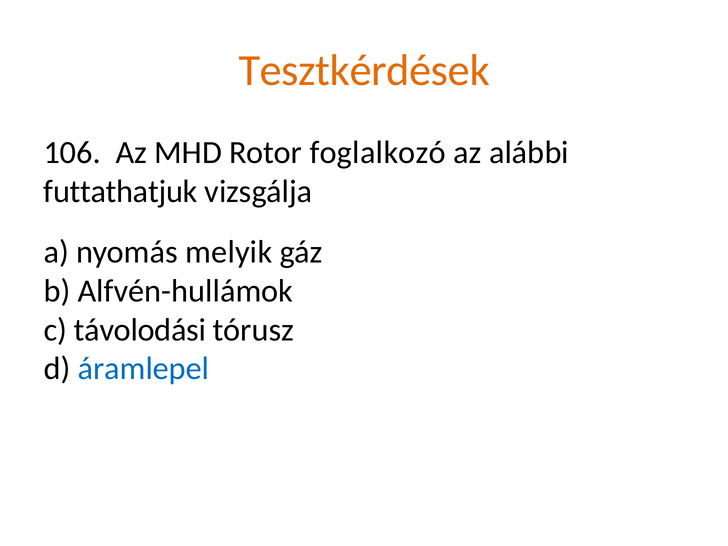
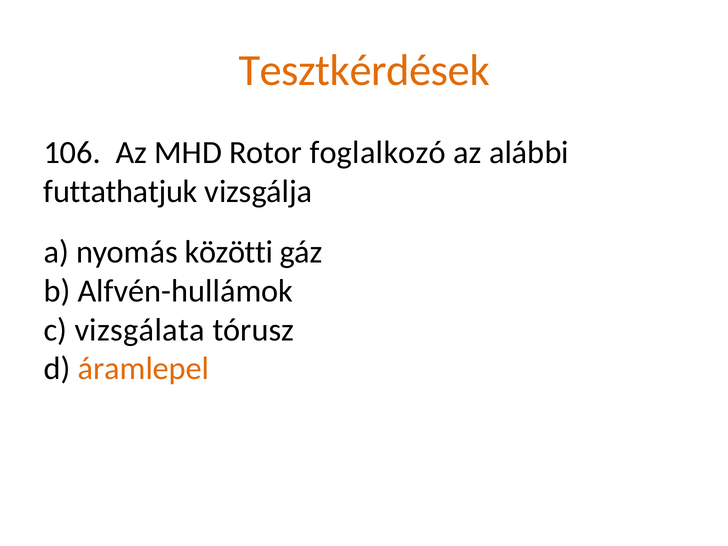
melyik: melyik -> közötti
távolodási: távolodási -> vizsgálata
áramlepel colour: blue -> orange
